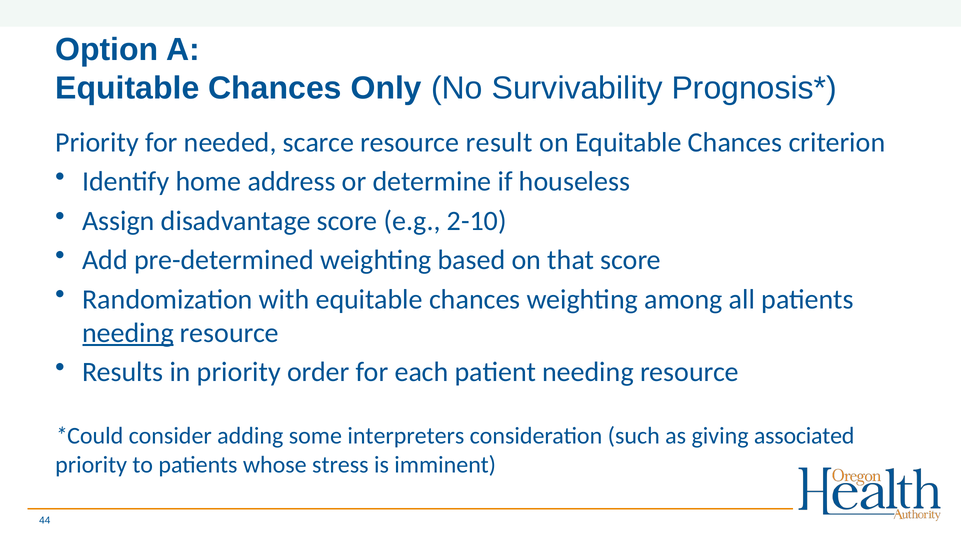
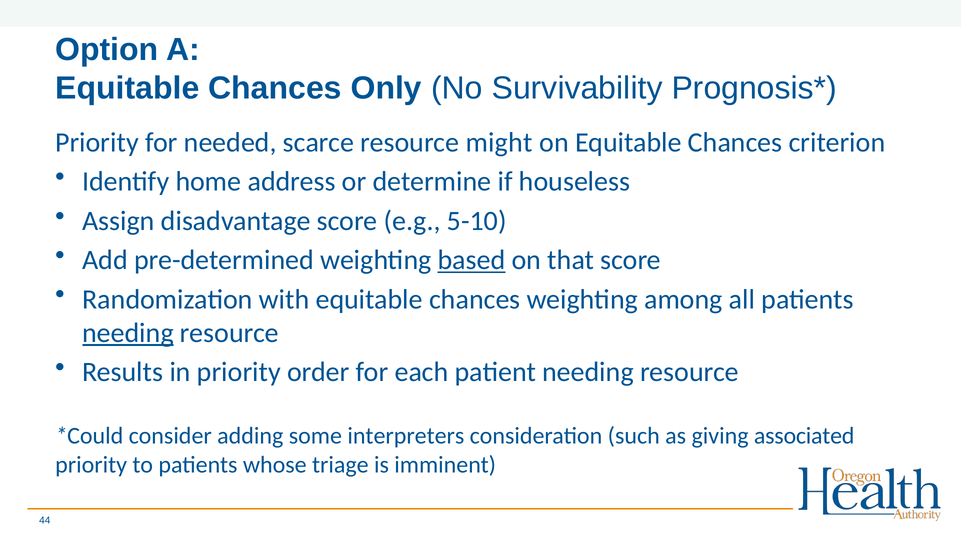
result: result -> might
2-10: 2-10 -> 5-10
based underline: none -> present
stress: stress -> triage
